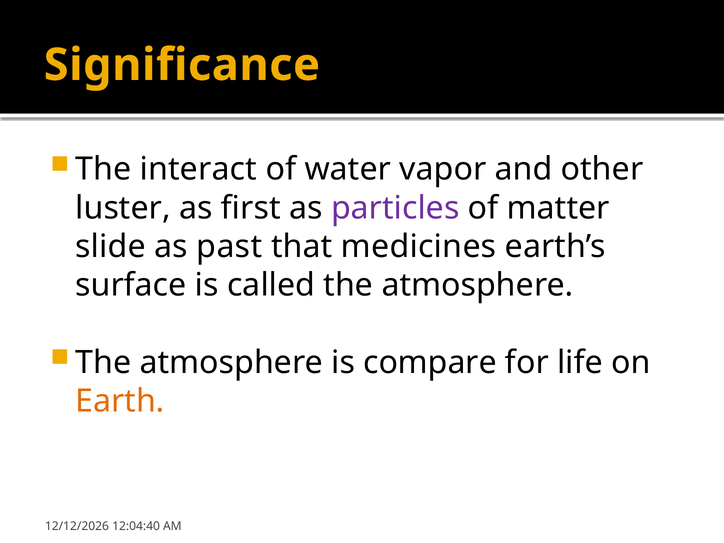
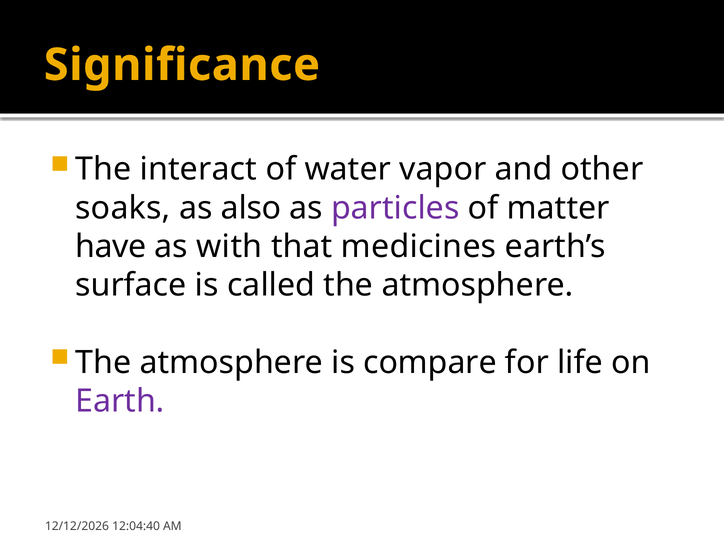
luster: luster -> soaks
first: first -> also
slide: slide -> have
past: past -> with
Earth colour: orange -> purple
